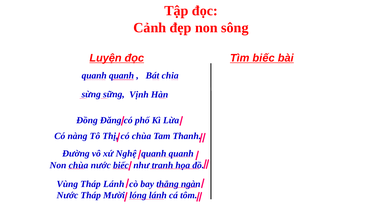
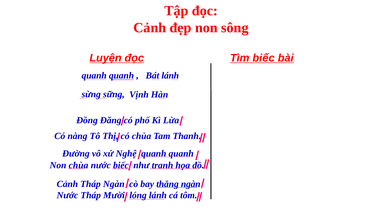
Bát chia: chia -> lánh
Vùng at (67, 184): Vùng -> Cảnh
Tháp Lánh: Lánh -> Ngàn
